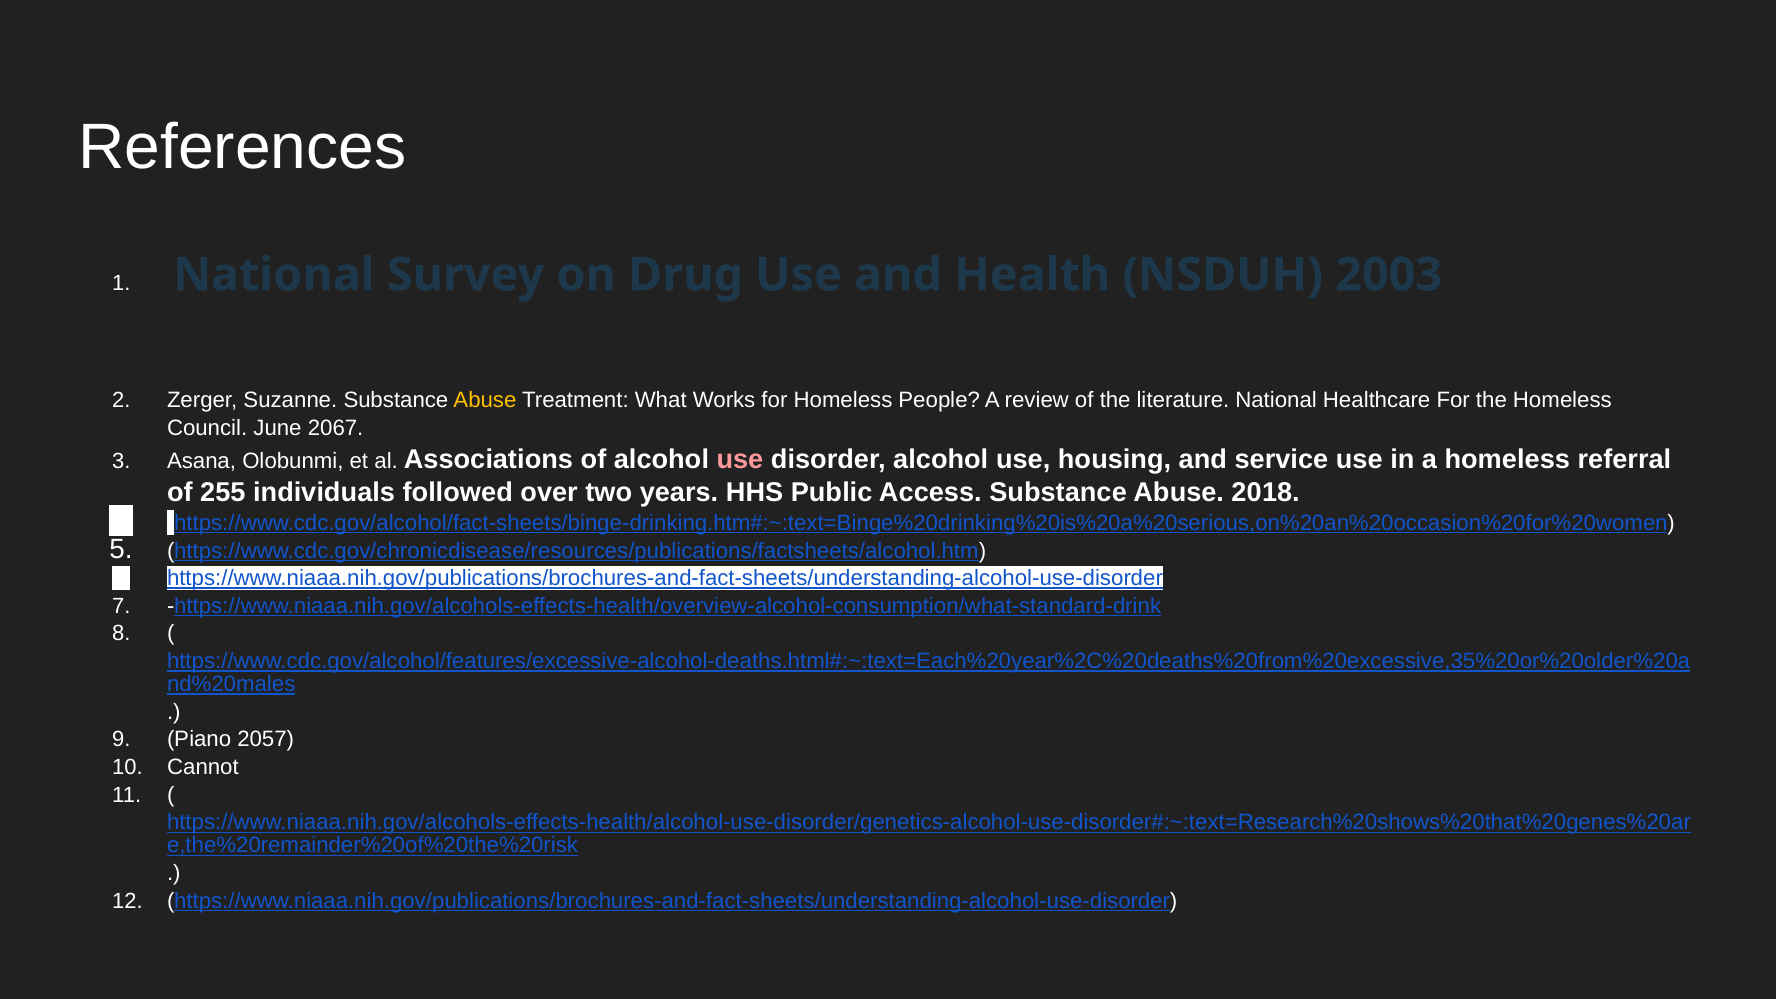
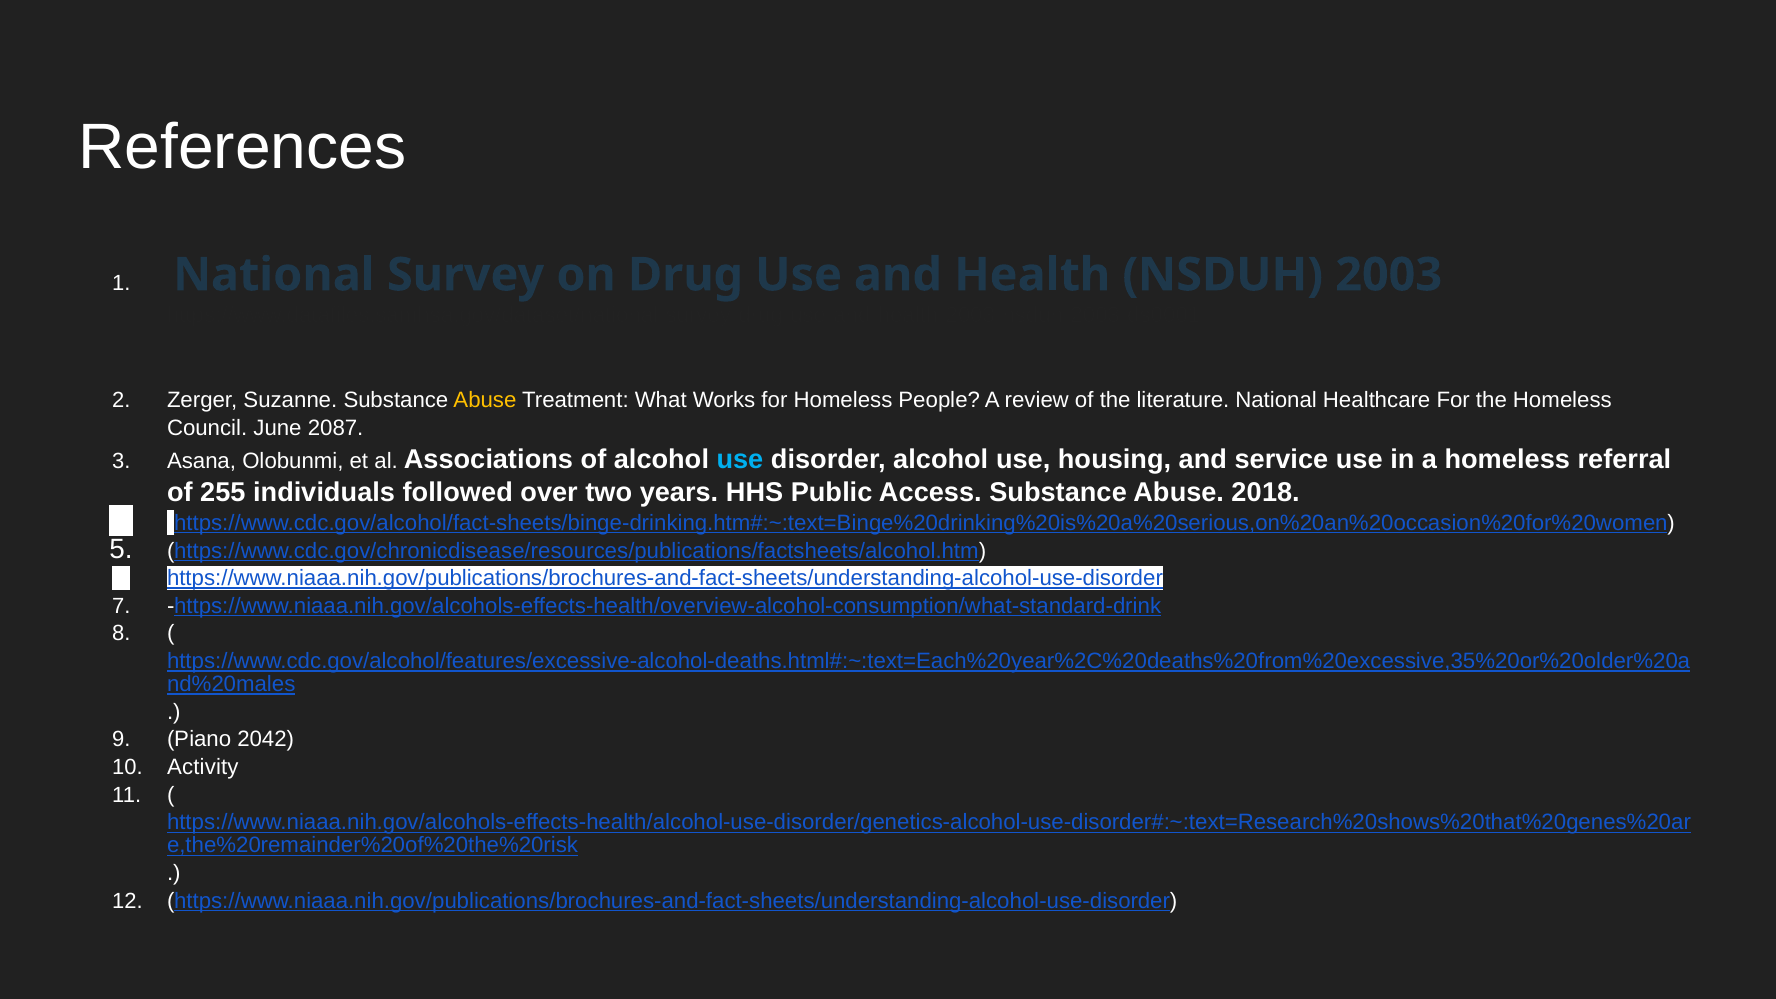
2067: 2067 -> 2087
use at (740, 459) colour: pink -> light blue
2057: 2057 -> 2042
Cannot: Cannot -> Activity
